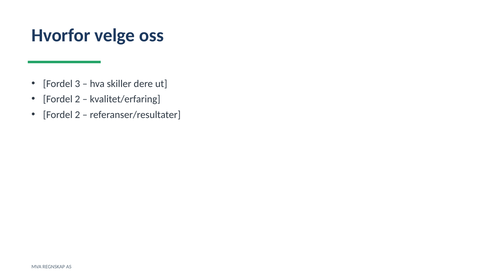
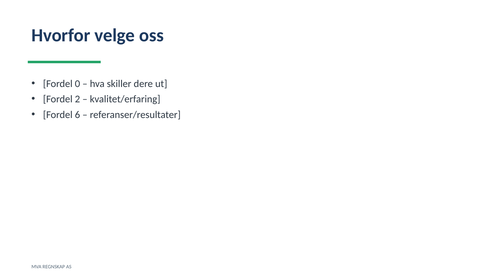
3: 3 -> 0
2 at (77, 115): 2 -> 6
